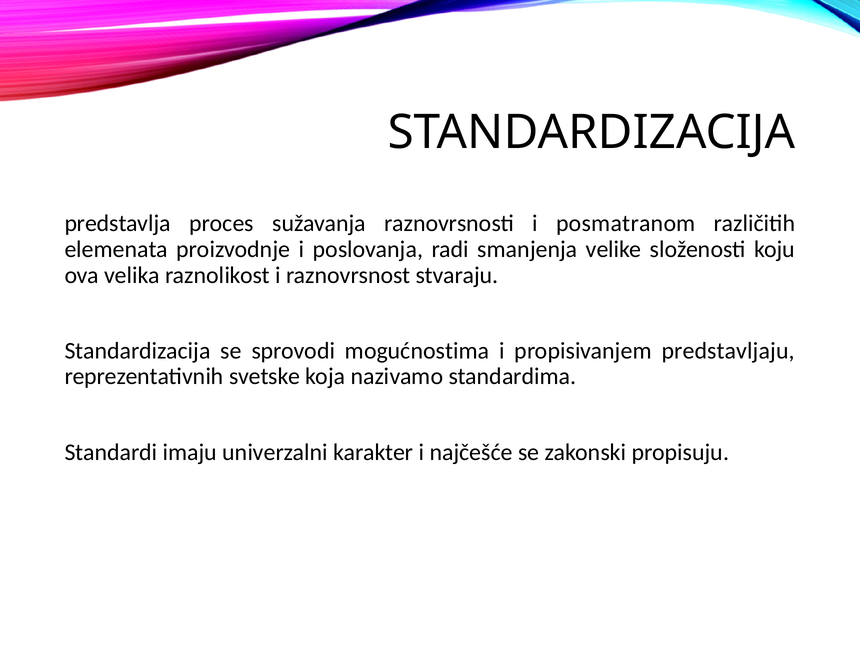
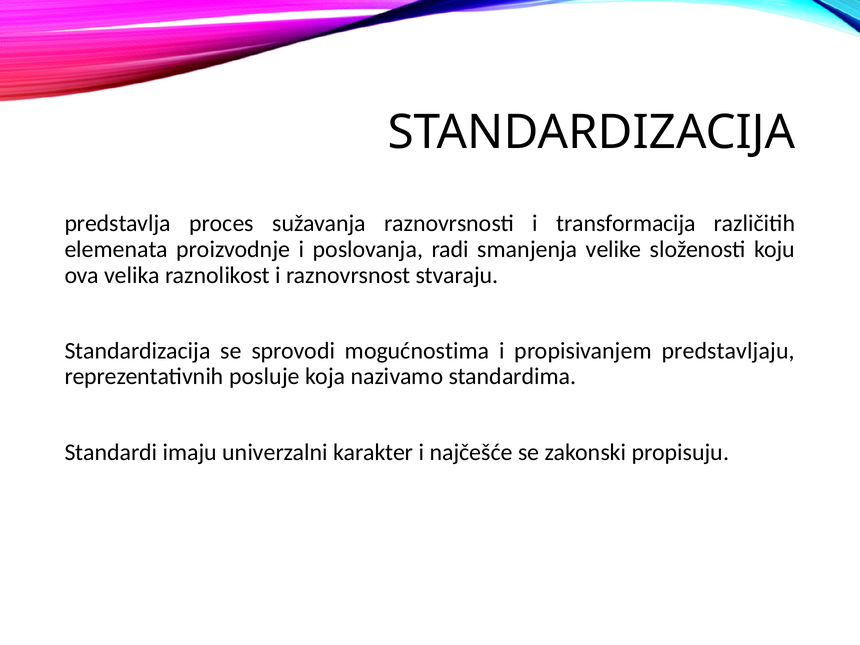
posmatranom: posmatranom -> transformacija
svetske: svetske -> posluje
